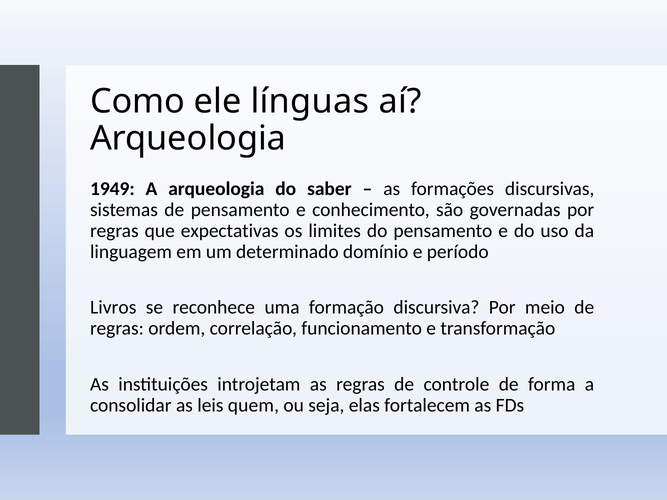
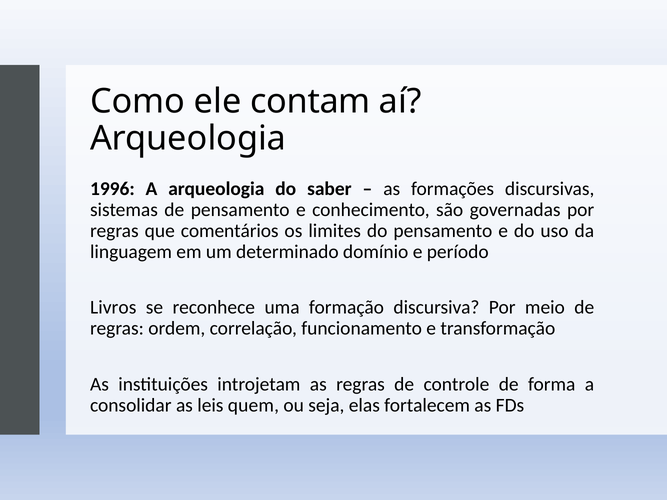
línguas: línguas -> contam
1949: 1949 -> 1996
expectativas: expectativas -> comentários
